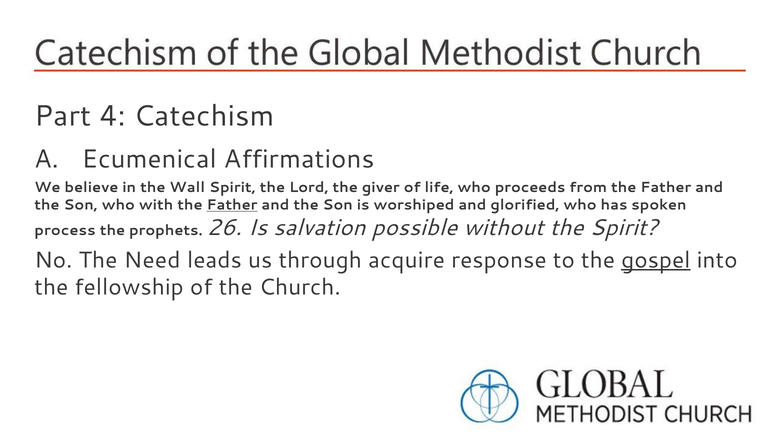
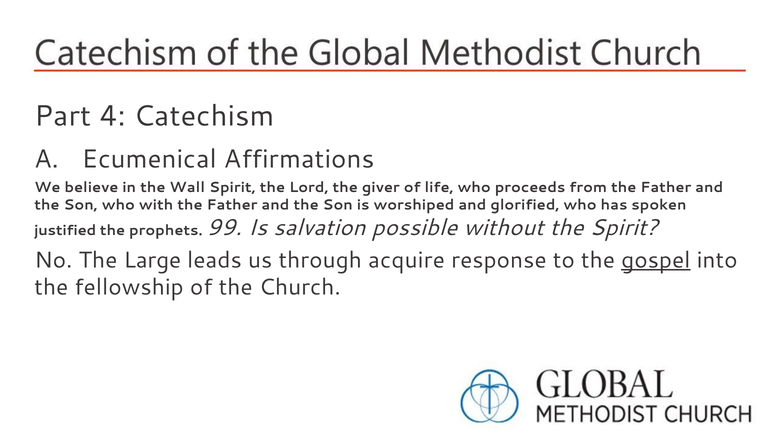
Father at (232, 205) underline: present -> none
process: process -> justified
26: 26 -> 99
Need: Need -> Large
